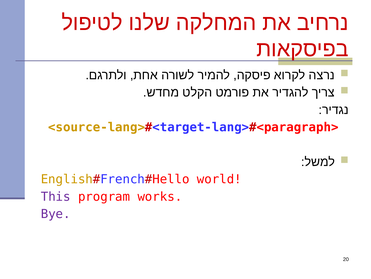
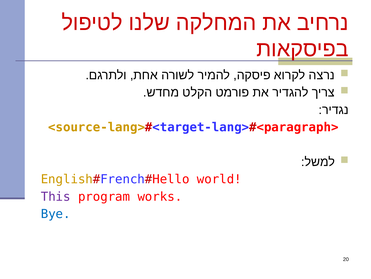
Bye colour: purple -> blue
